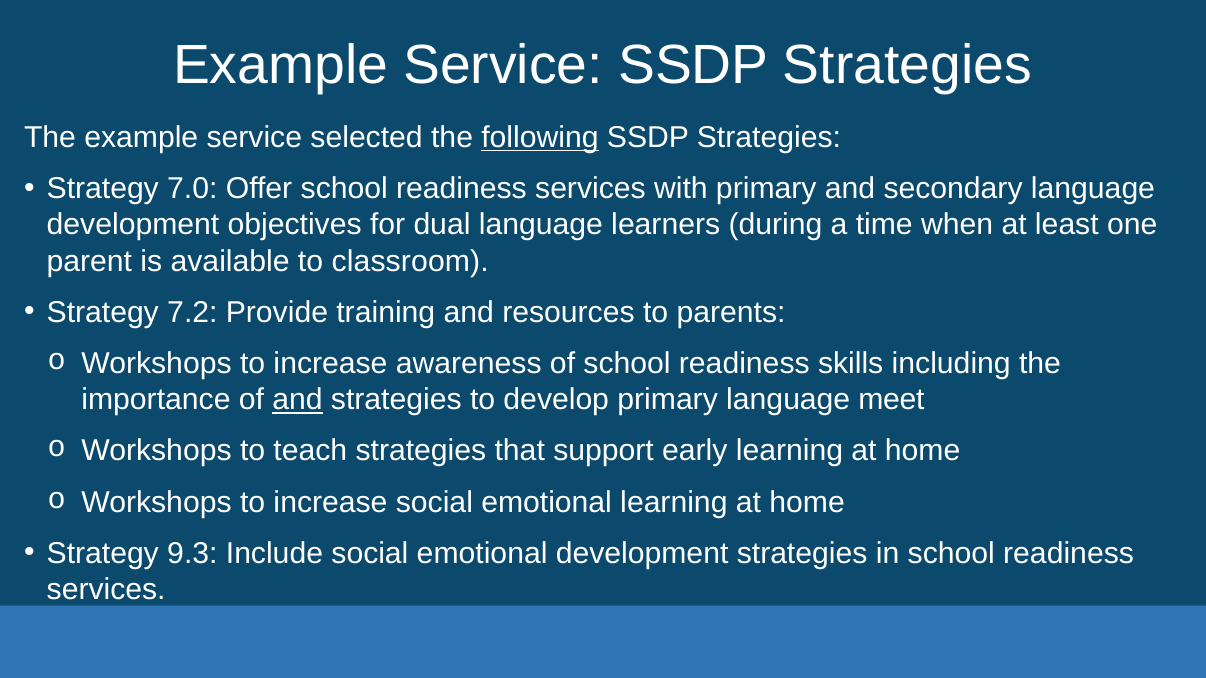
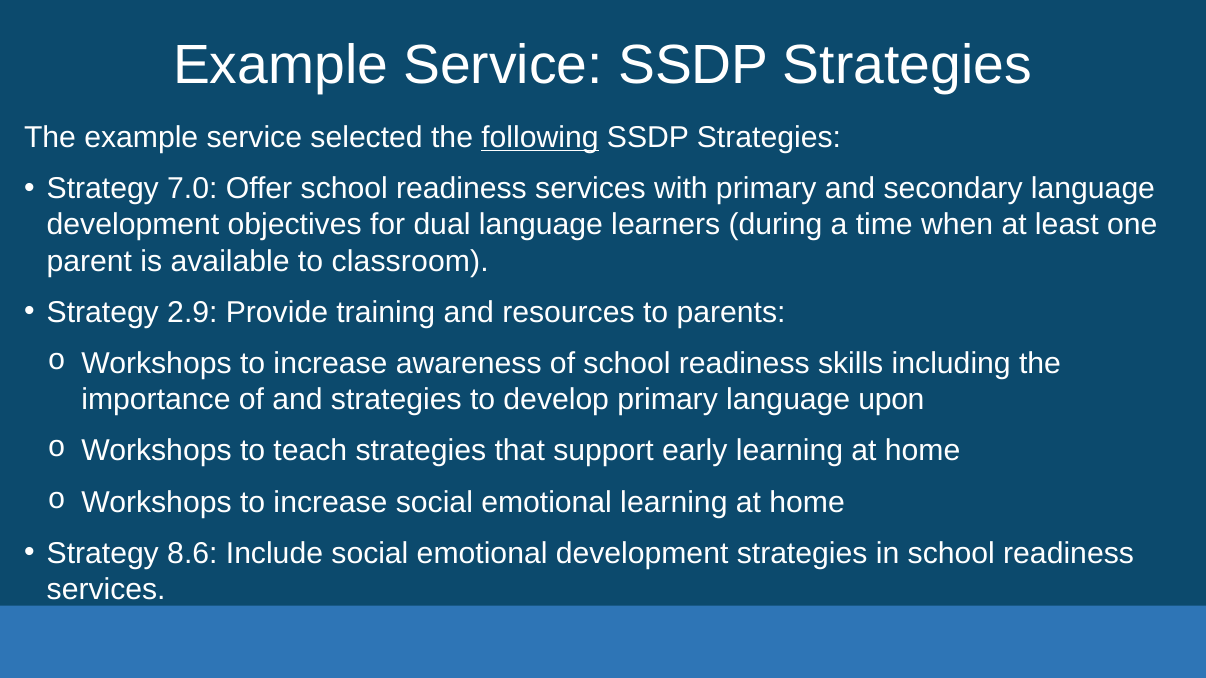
7.2: 7.2 -> 2.9
and at (297, 400) underline: present -> none
meet: meet -> upon
9.3: 9.3 -> 8.6
